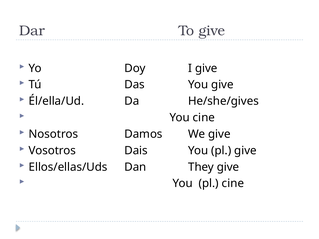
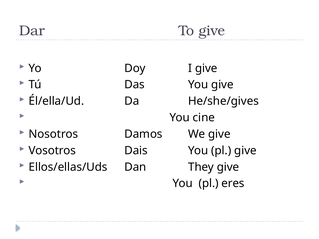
pl cine: cine -> eres
